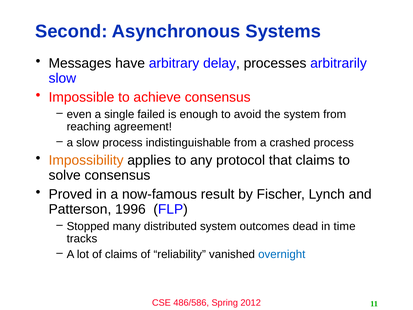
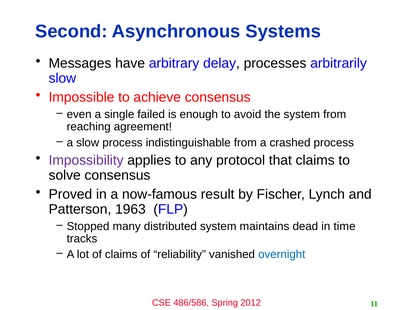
Impossibility colour: orange -> purple
1996: 1996 -> 1963
outcomes: outcomes -> maintains
